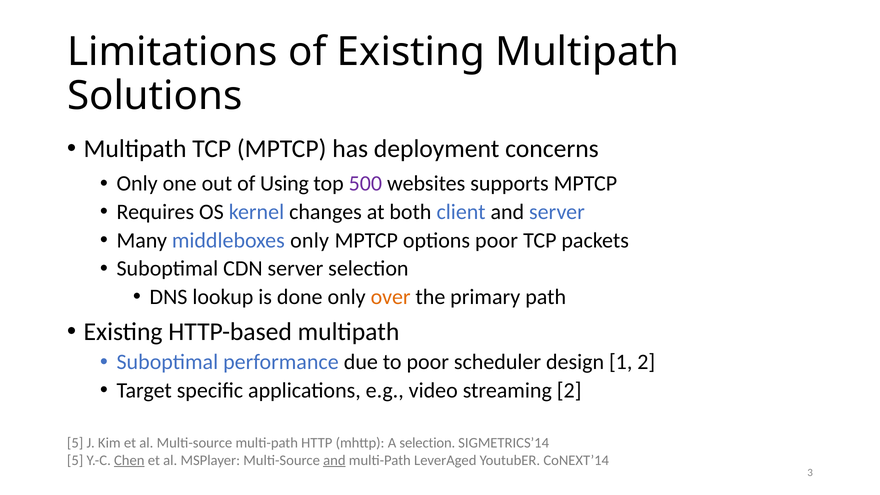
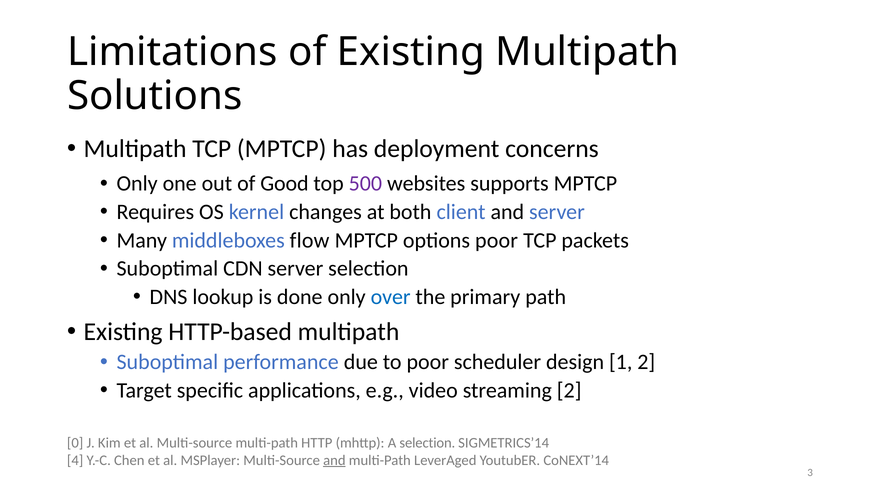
Using: Using -> Good
middleboxes only: only -> flow
over colour: orange -> blue
5 at (75, 443): 5 -> 0
5 at (75, 460): 5 -> 4
Chen underline: present -> none
